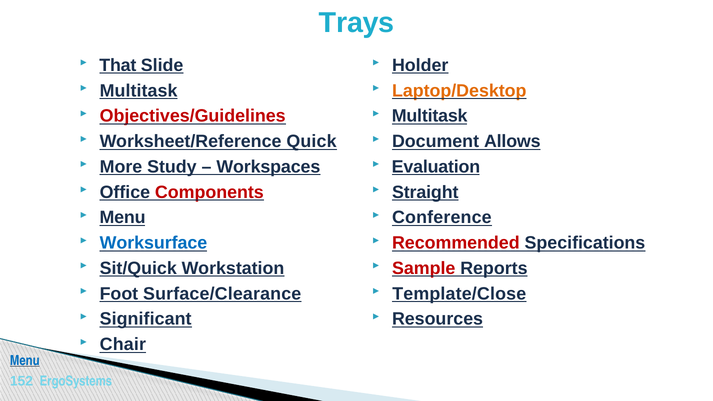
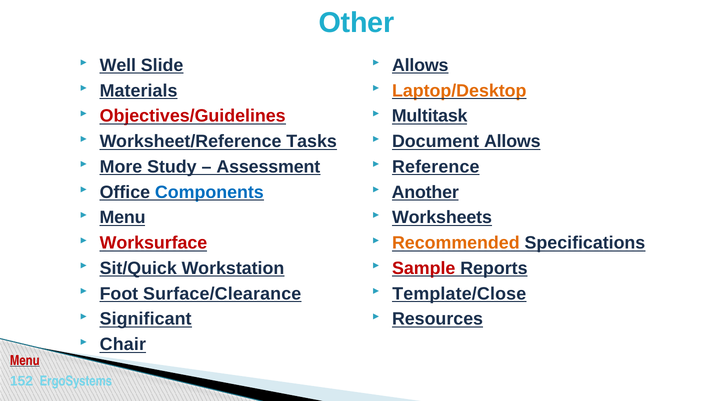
Trays: Trays -> Other
That: That -> Well
Holder at (420, 65): Holder -> Allows
Multitask at (139, 91): Multitask -> Materials
Quick: Quick -> Tasks
Workspaces: Workspaces -> Assessment
Evaluation: Evaluation -> Reference
Components colour: red -> blue
Straight: Straight -> Another
Conference: Conference -> Worksheets
Worksurface colour: blue -> red
Recommended colour: red -> orange
Menu at (25, 361) colour: blue -> red
